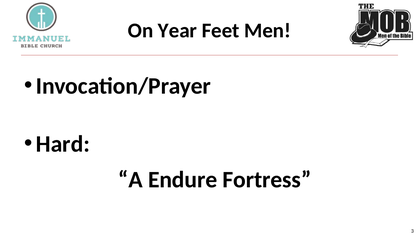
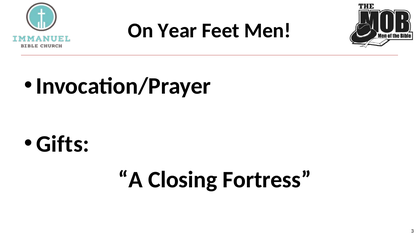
Hard: Hard -> Gifts
Endure: Endure -> Closing
